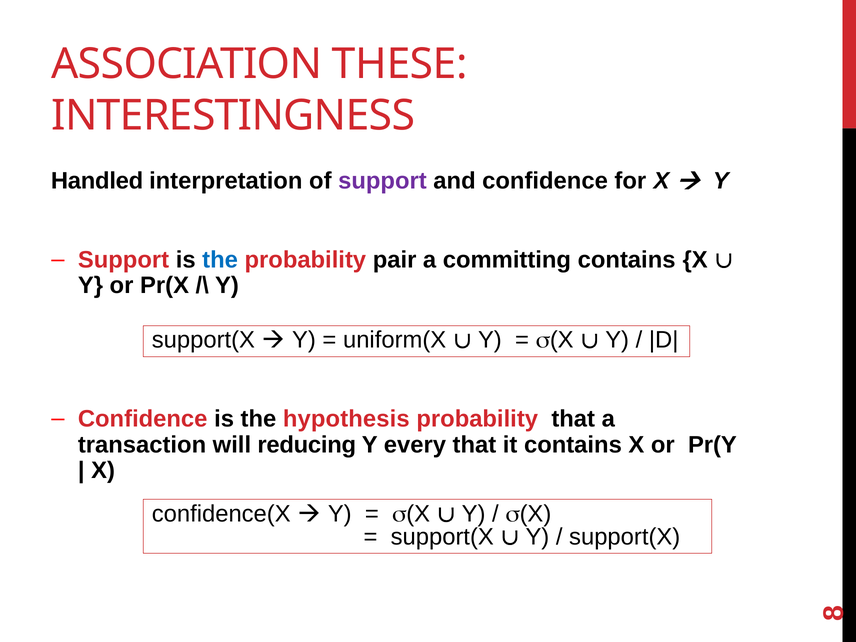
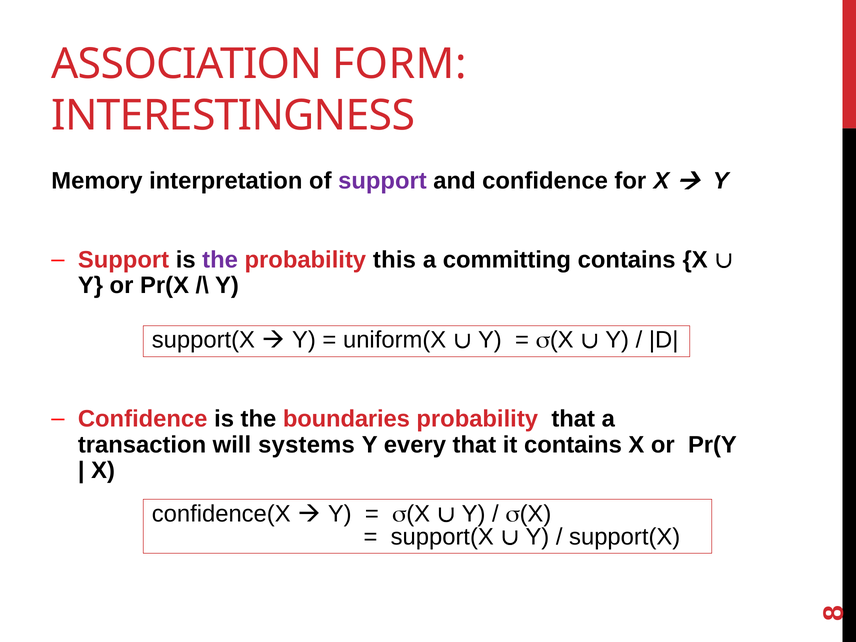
THESE: THESE -> FORM
Handled: Handled -> Memory
the at (220, 260) colour: blue -> purple
pair: pair -> this
hypothesis: hypothesis -> boundaries
reducing: reducing -> systems
